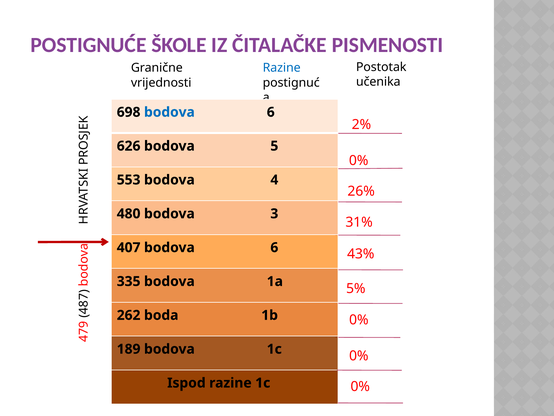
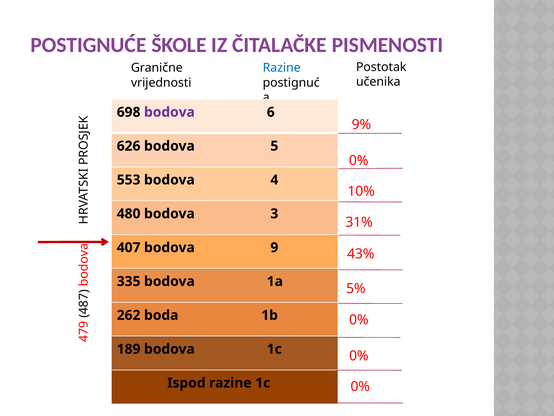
bodova at (169, 112) colour: blue -> purple
2%: 2% -> 9%
26%: 26% -> 10%
407 bodova 6: 6 -> 9
